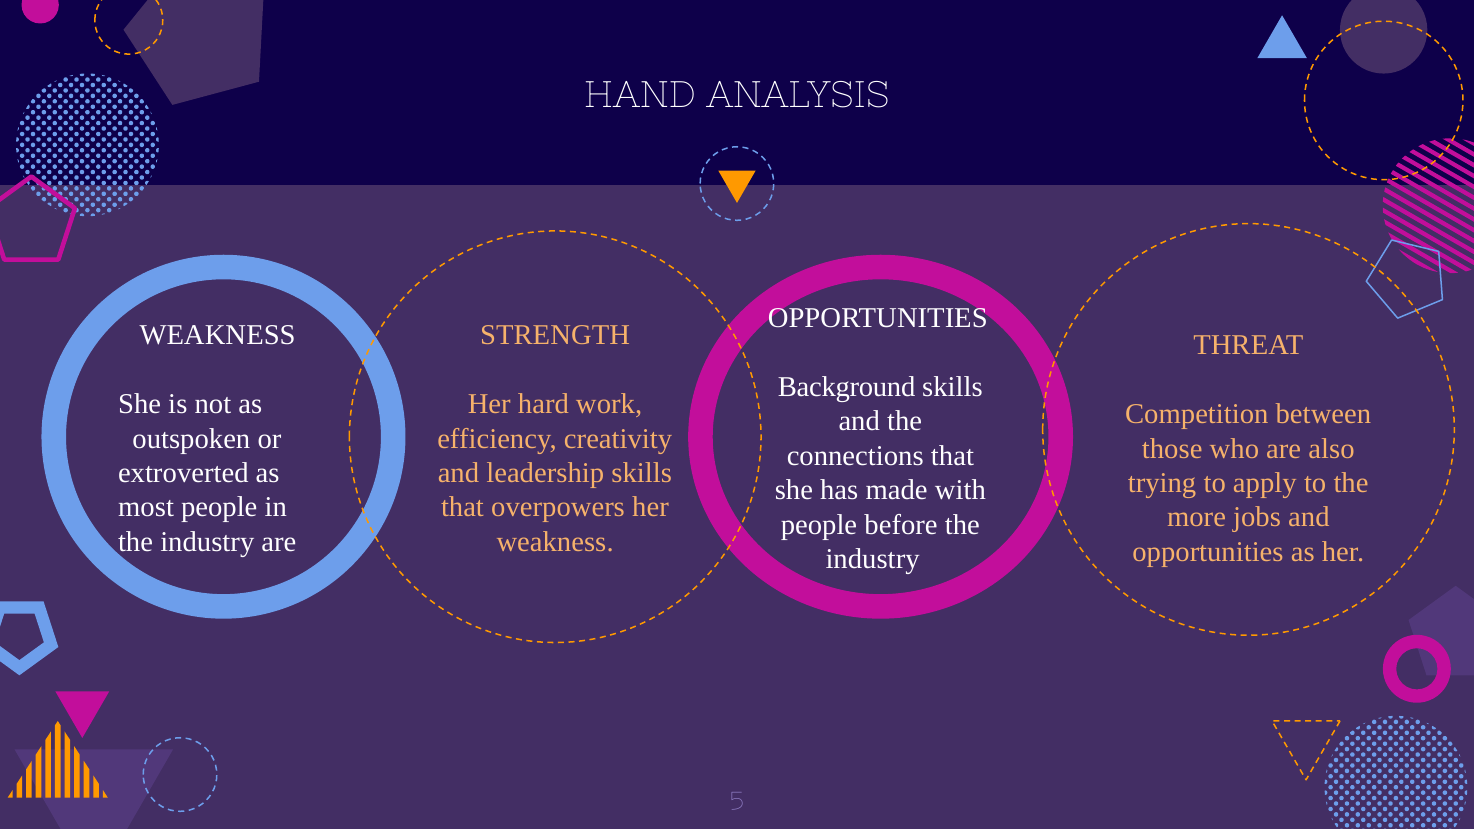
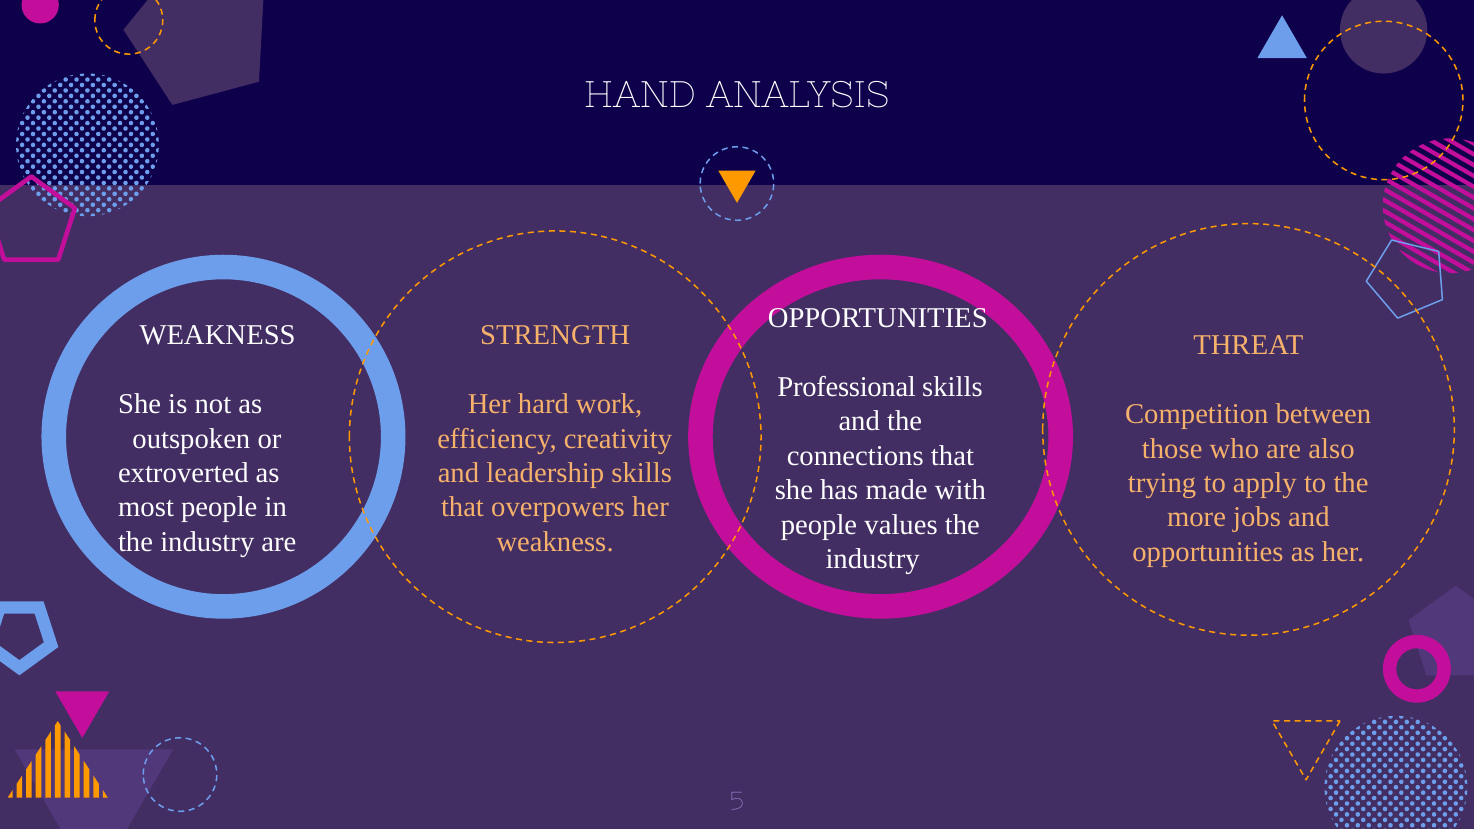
Background: Background -> Professional
before: before -> values
